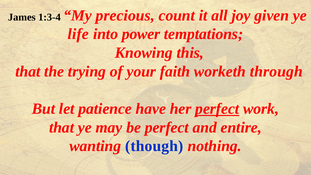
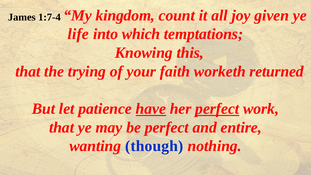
1:3-4: 1:3-4 -> 1:7-4
precious: precious -> kingdom
power: power -> which
through: through -> returned
have underline: none -> present
